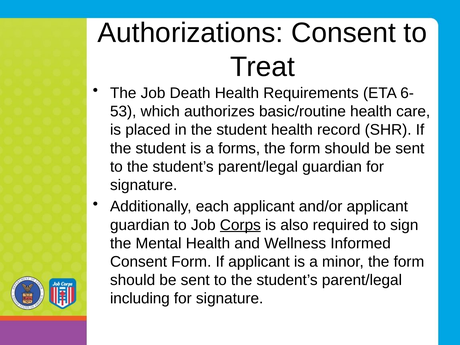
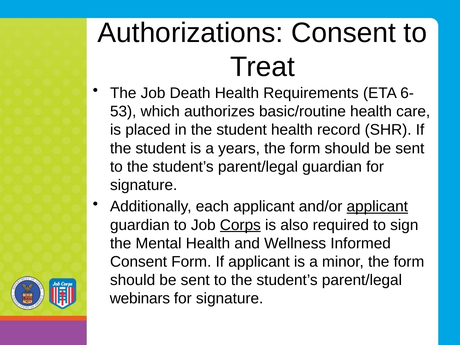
forms: forms -> years
applicant at (377, 207) underline: none -> present
including: including -> webinars
